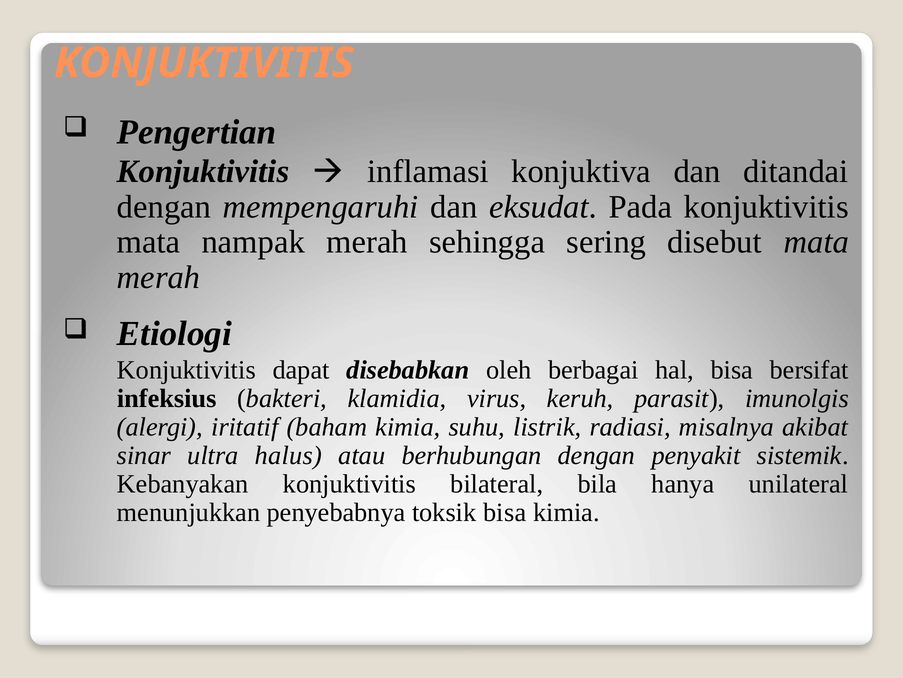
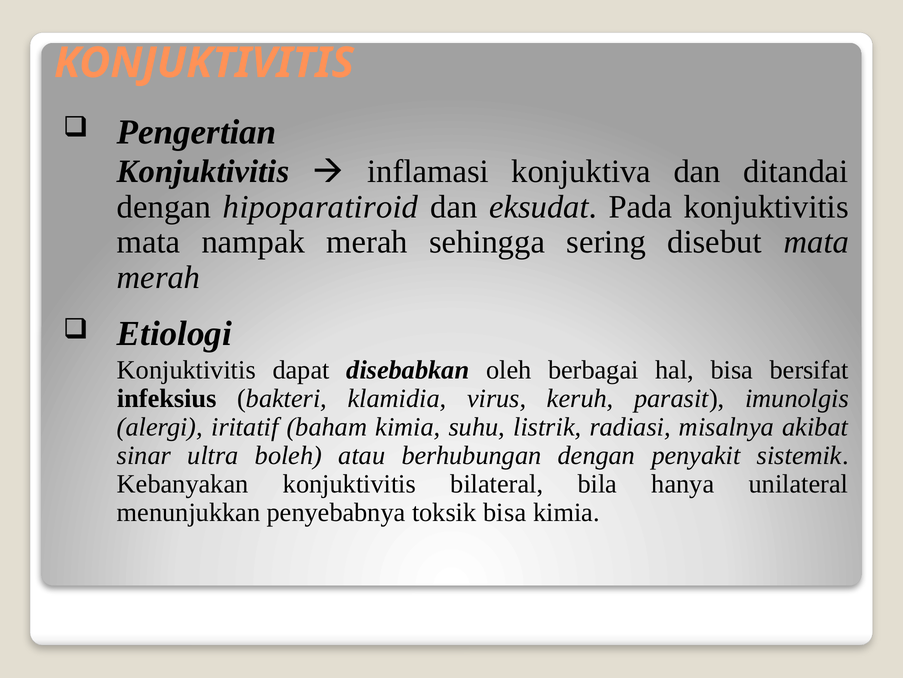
mempengaruhi: mempengaruhi -> hipoparatiroid
halus: halus -> boleh
